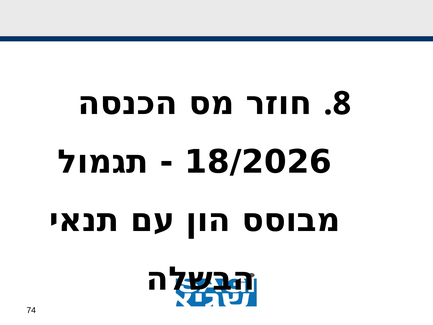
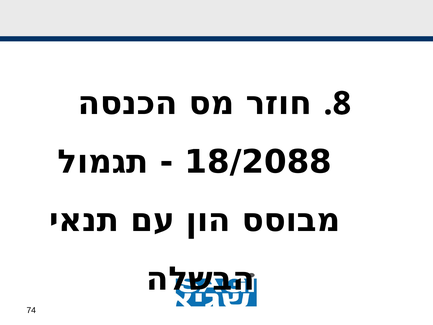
18/2026: 18/2026 -> 18/2088
